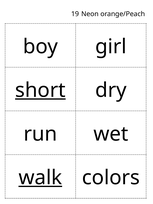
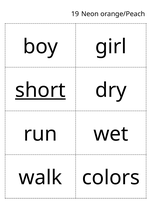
walk underline: present -> none
